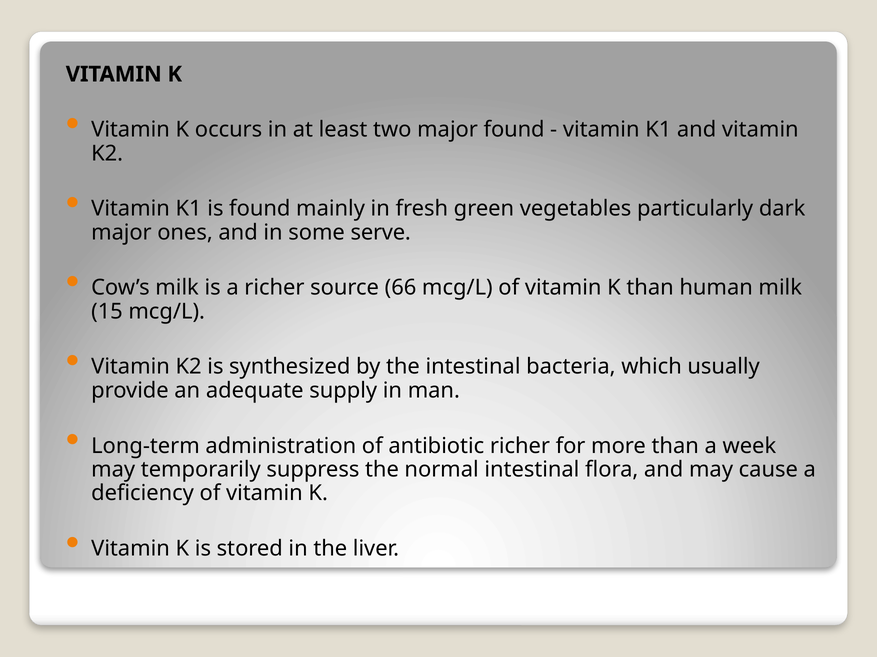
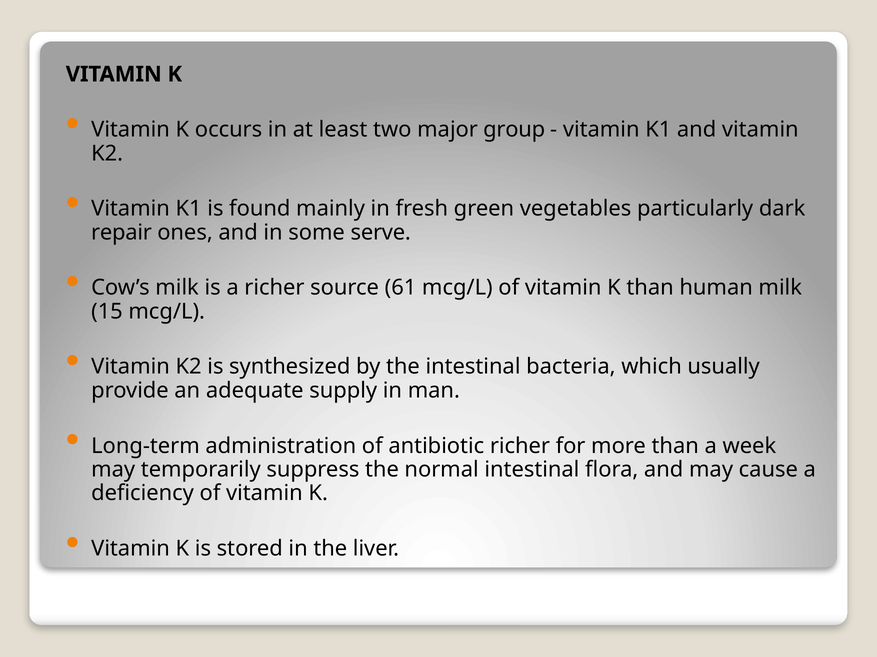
major found: found -> group
major at (121, 233): major -> repair
66: 66 -> 61
